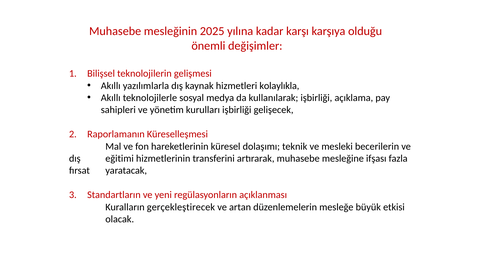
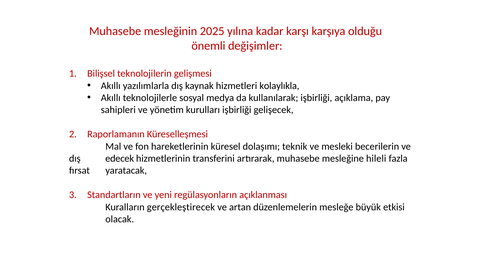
eğitimi: eğitimi -> edecek
ifşası: ifşası -> hileli
